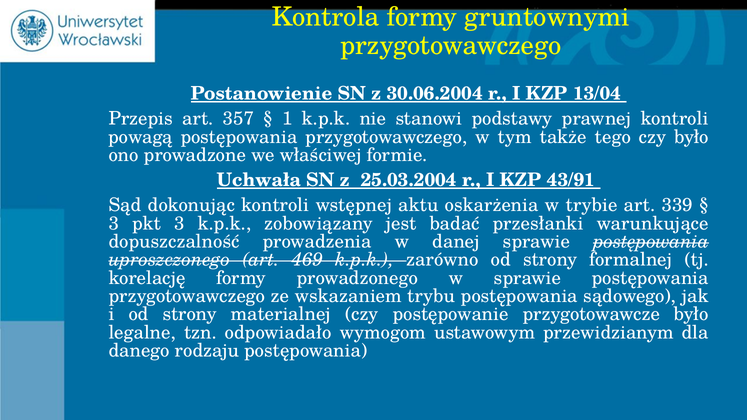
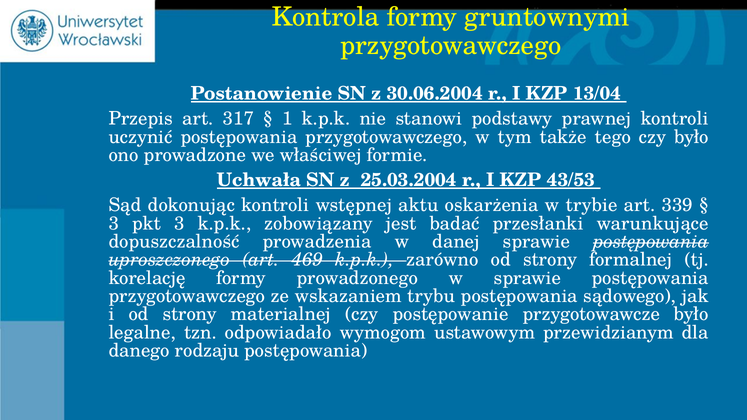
357: 357 -> 317
powagą: powagą -> uczynić
43/91: 43/91 -> 43/53
